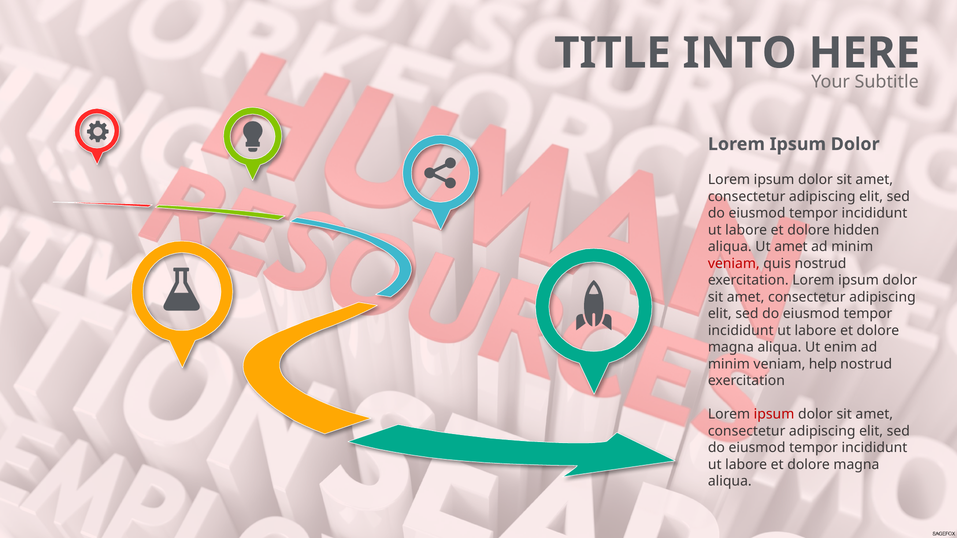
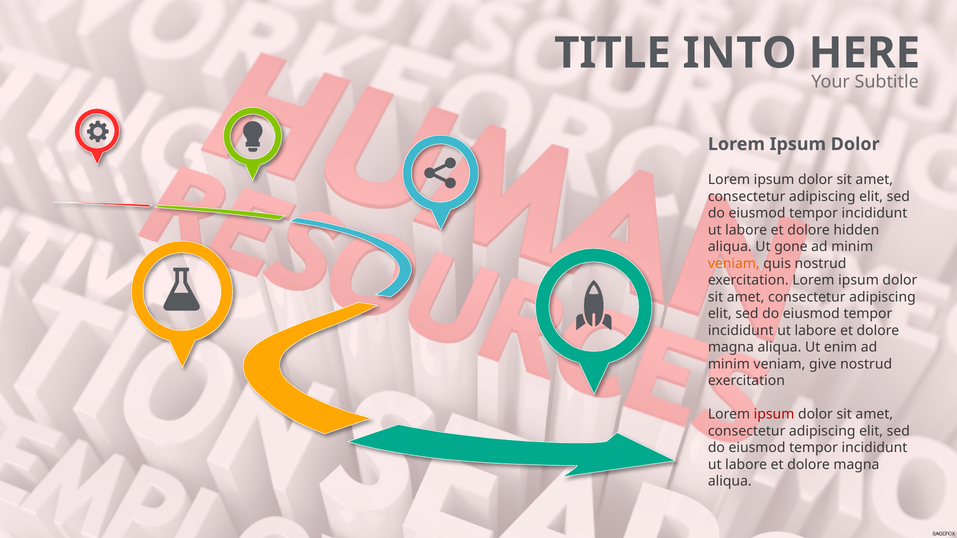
Ut amet: amet -> gone
veniam at (734, 264) colour: red -> orange
help: help -> give
